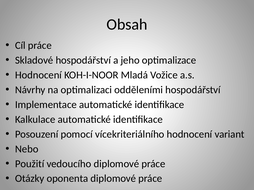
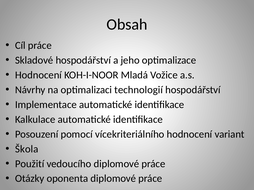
odděleními: odděleními -> technologií
Nebo: Nebo -> Škola
